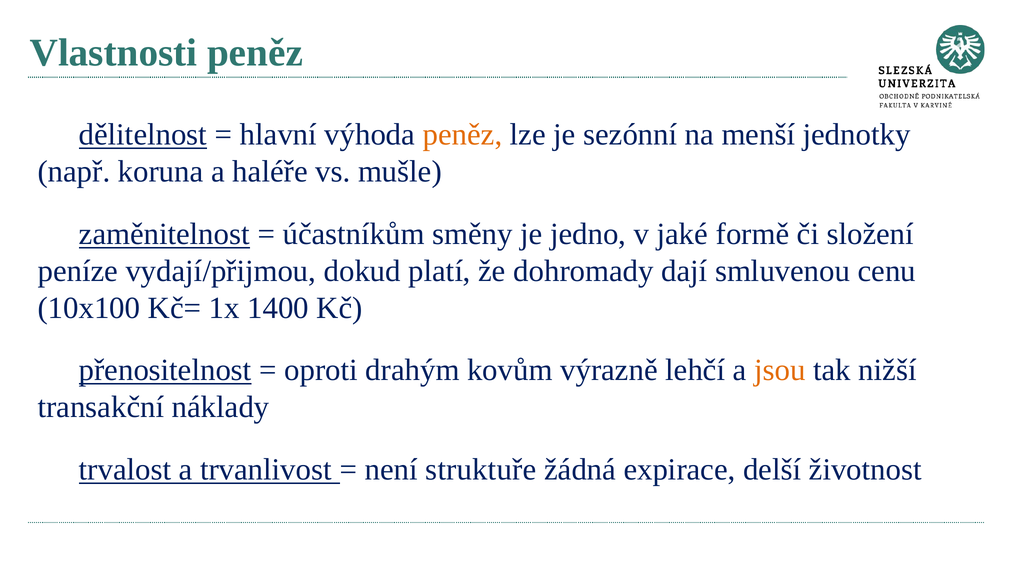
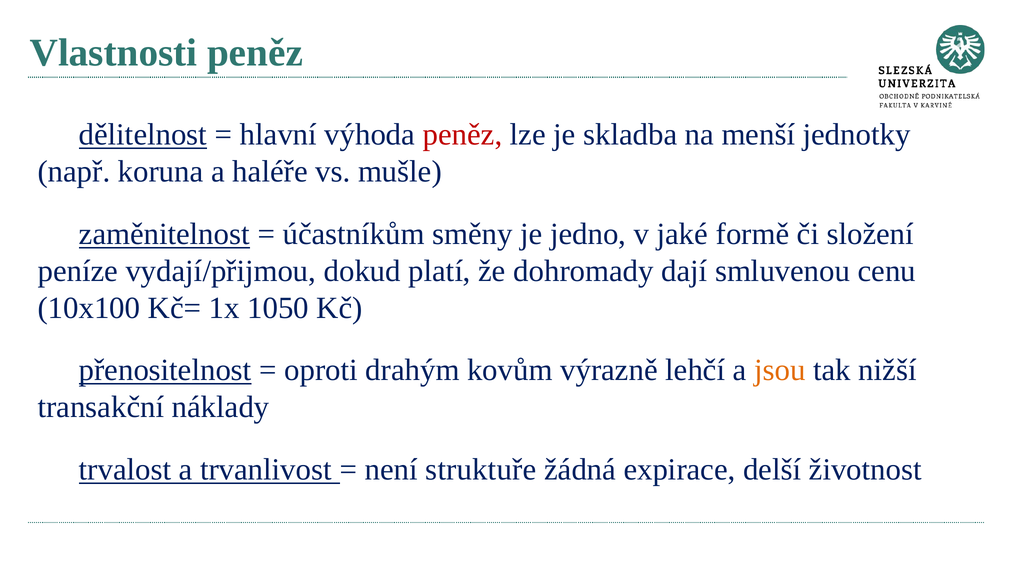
peněz at (463, 135) colour: orange -> red
sezónní: sezónní -> skladba
1400: 1400 -> 1050
